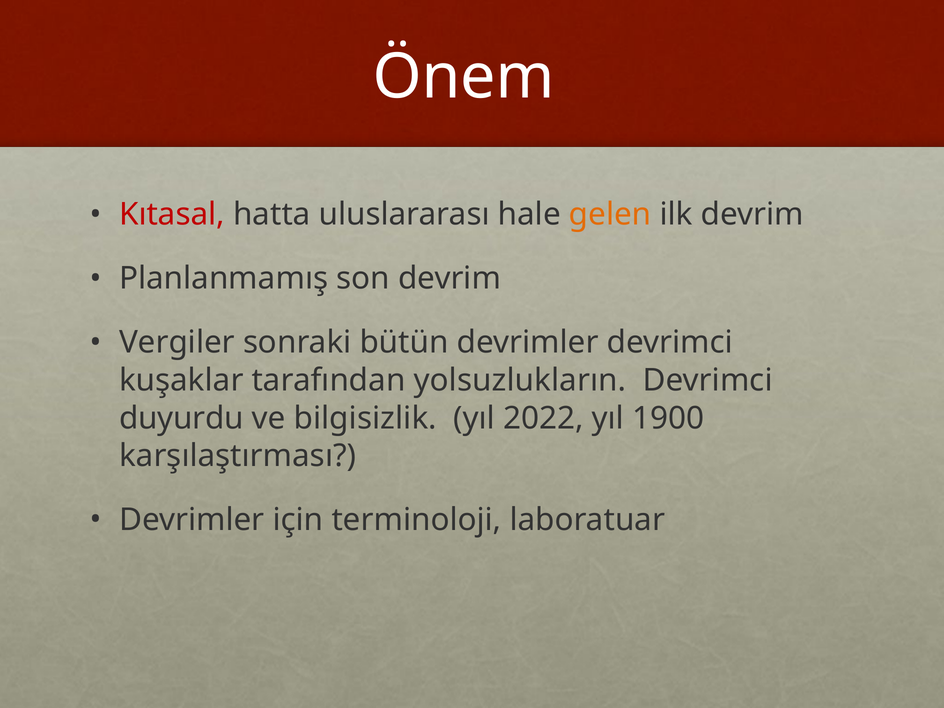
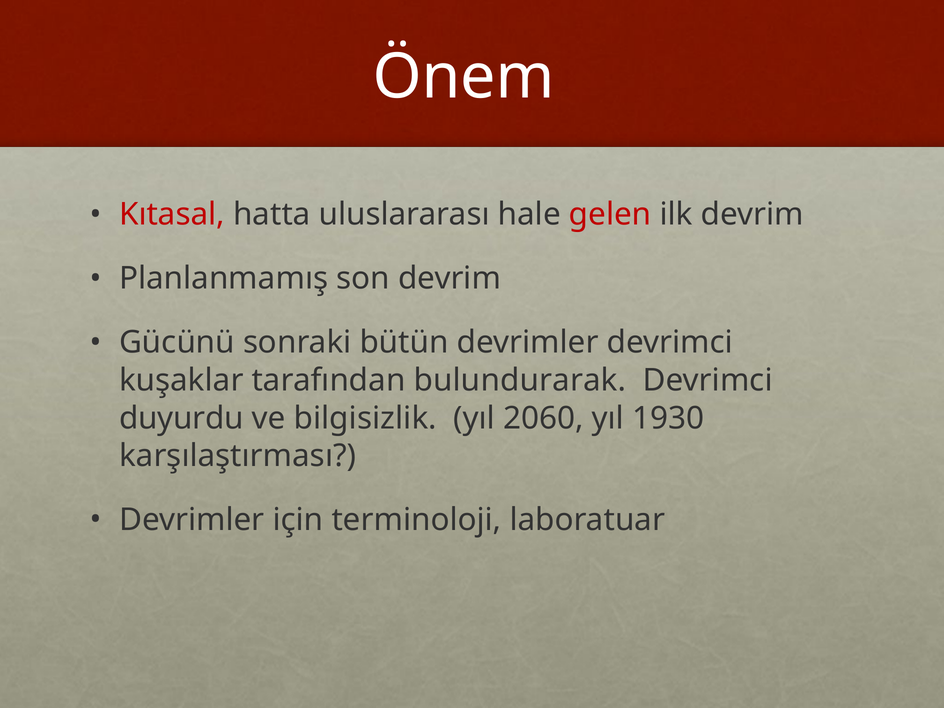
gelen colour: orange -> red
Vergiler: Vergiler -> Gücünü
yolsuzlukların: yolsuzlukların -> bulundurarak
2022: 2022 -> 2060
1900: 1900 -> 1930
